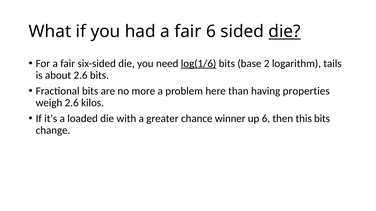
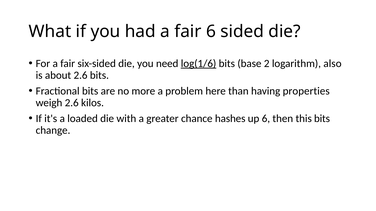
die at (285, 32) underline: present -> none
tails: tails -> also
winner: winner -> hashes
